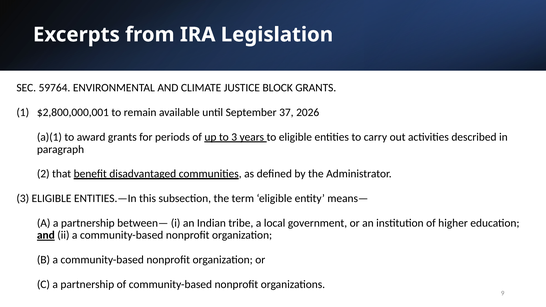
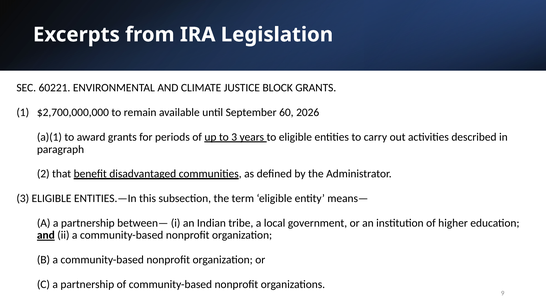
59764: 59764 -> 60221
$2,800,000,001: $2,800,000,001 -> $2,700,000,000
37: 37 -> 60
